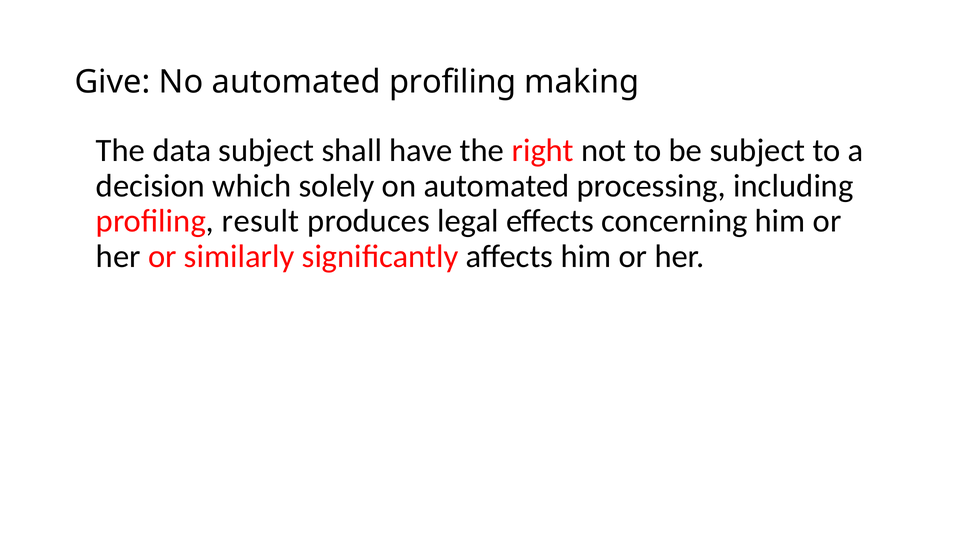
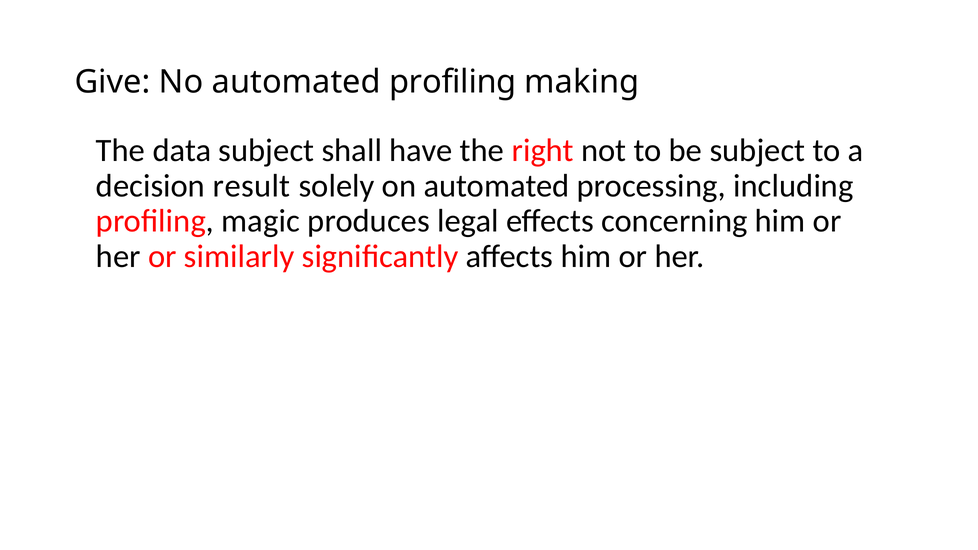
which: which -> result
result: result -> magic
